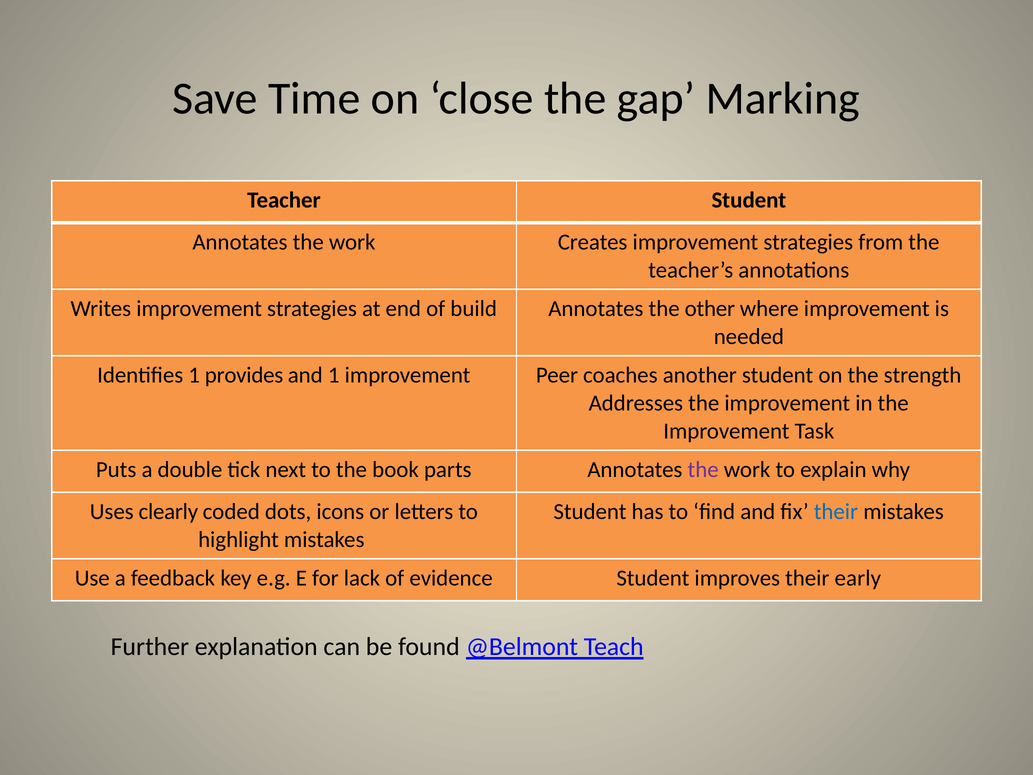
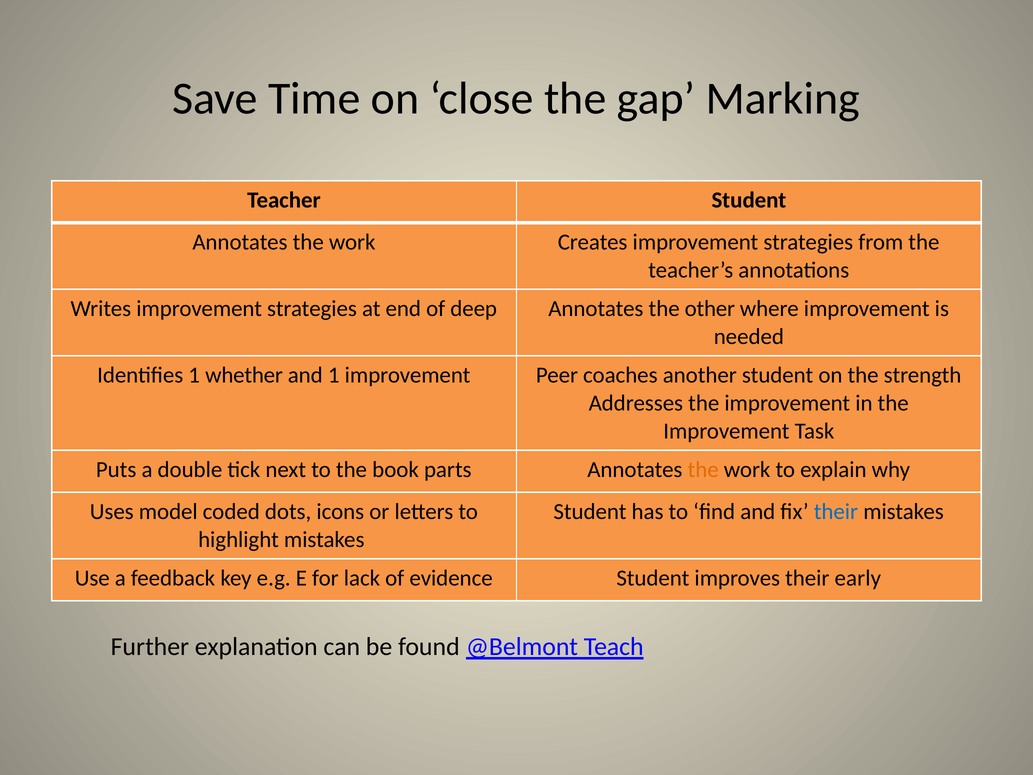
build: build -> deep
provides: provides -> whether
the at (703, 470) colour: purple -> orange
clearly: clearly -> model
